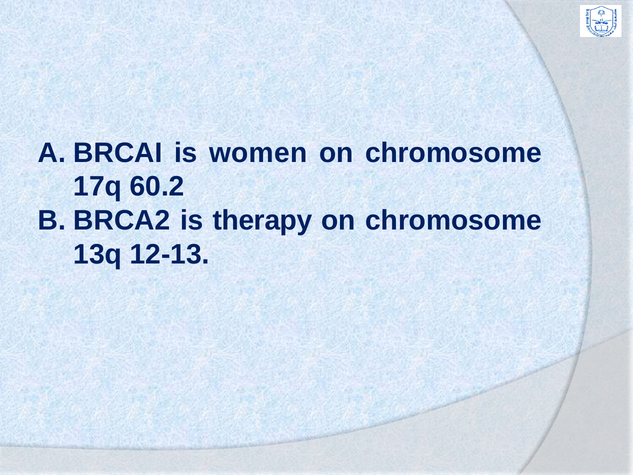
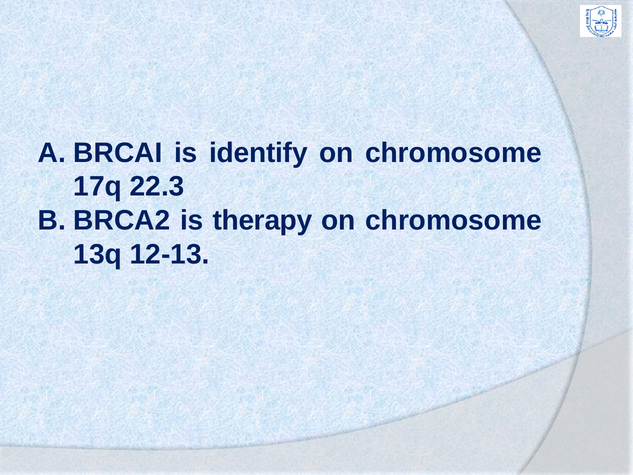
women: women -> identify
60.2: 60.2 -> 22.3
